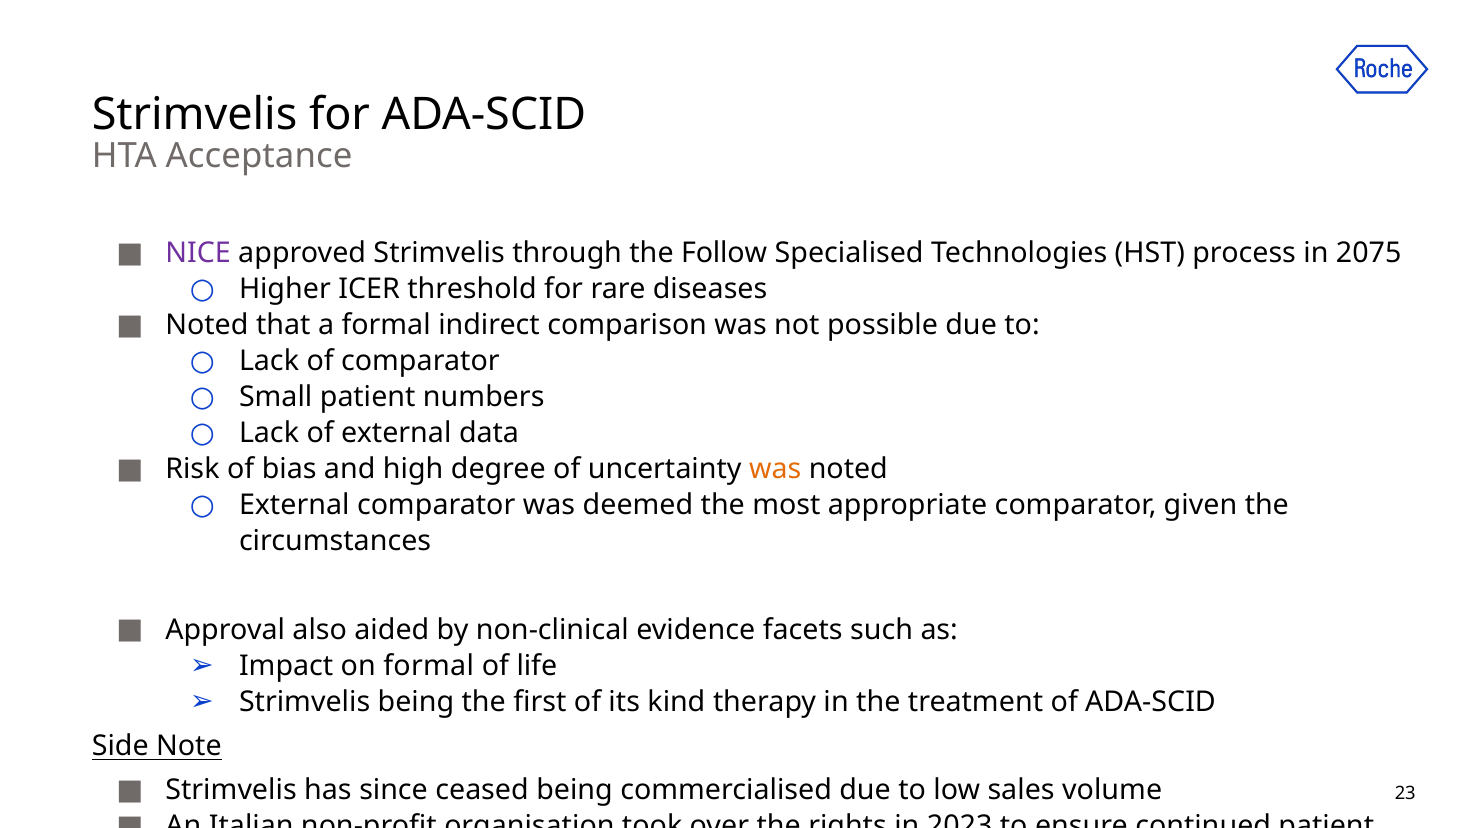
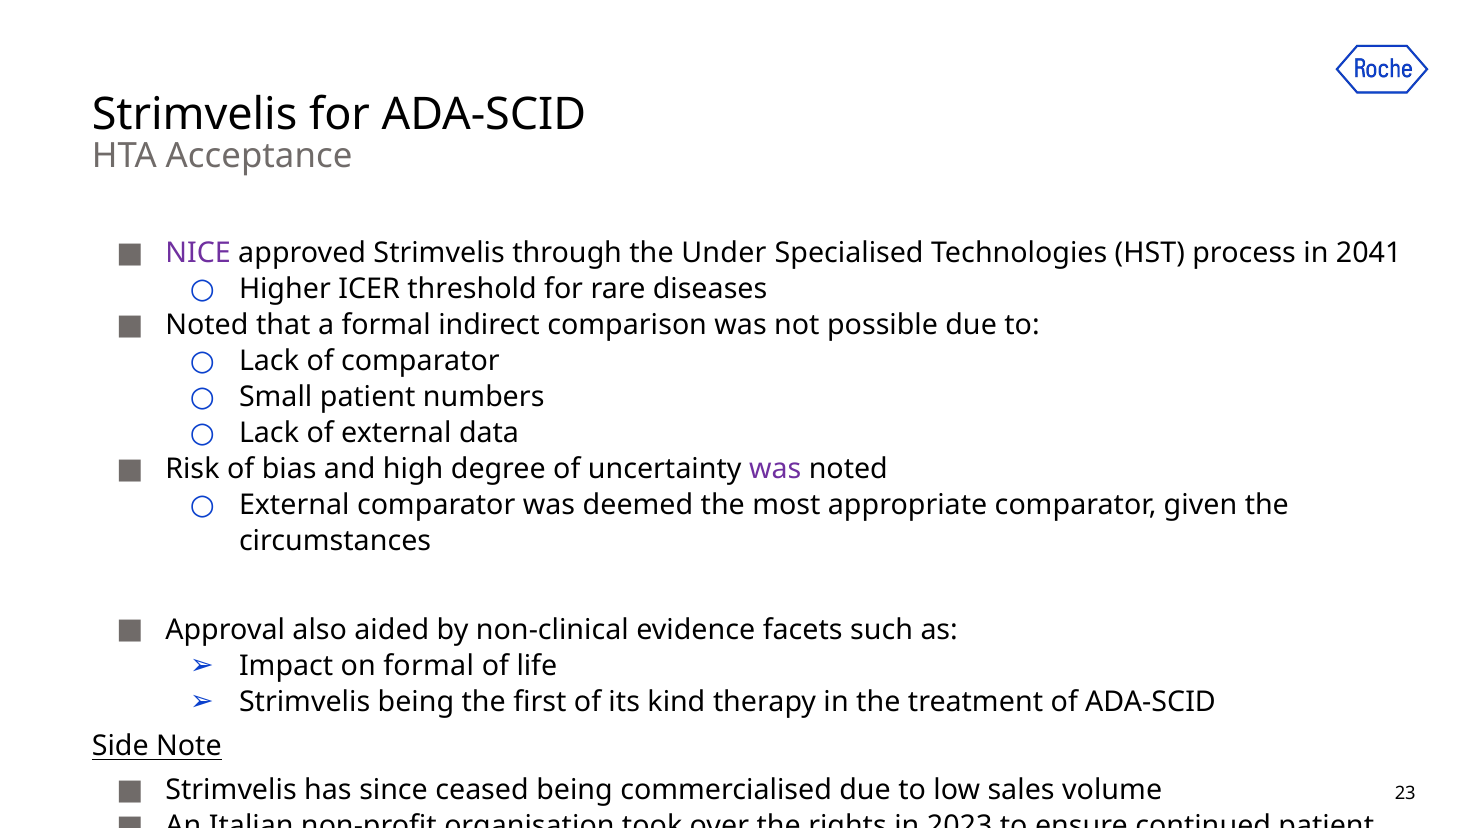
Follow: Follow -> Under
2075: 2075 -> 2041
was at (775, 469) colour: orange -> purple
